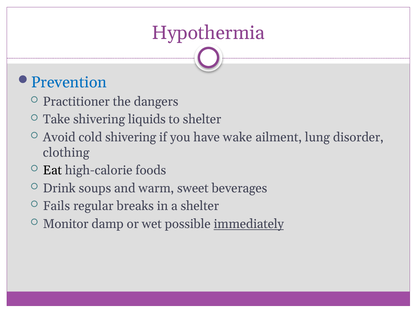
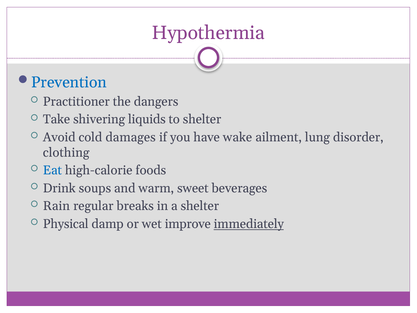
cold shivering: shivering -> damages
Eat colour: black -> blue
Fails: Fails -> Rain
Monitor: Monitor -> Physical
possible: possible -> improve
